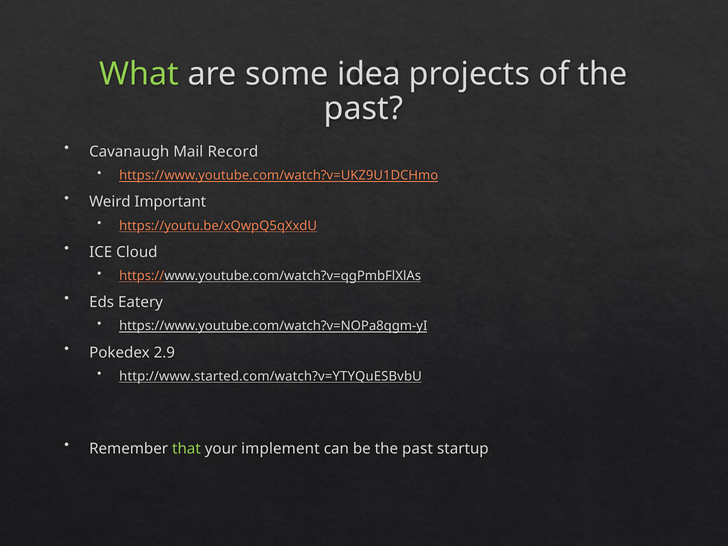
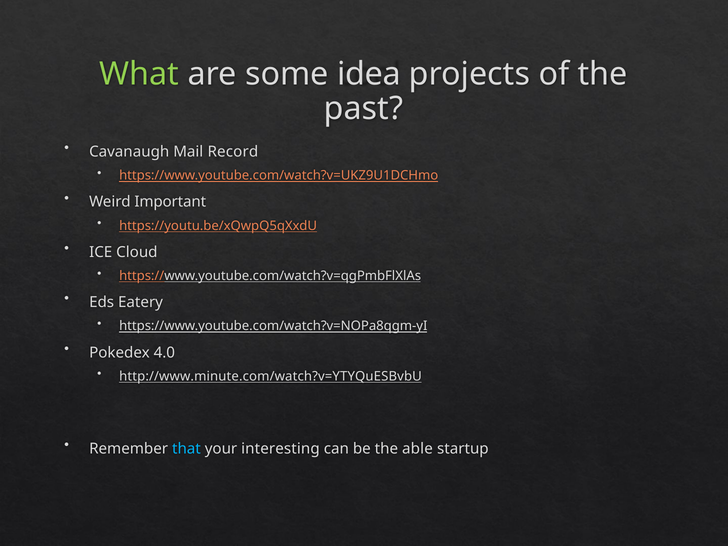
2.9: 2.9 -> 4.0
http://www.started.com/watch?v=YTYQuESBvbU: http://www.started.com/watch?v=YTYQuESBvbU -> http://www.minute.com/watch?v=YTYQuESBvbU
that colour: light green -> light blue
implement: implement -> interesting
be the past: past -> able
